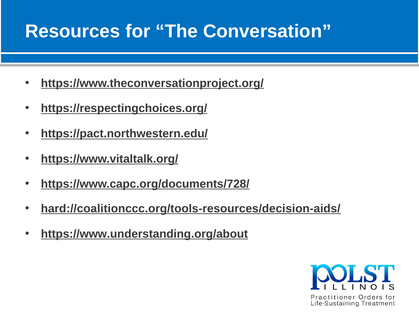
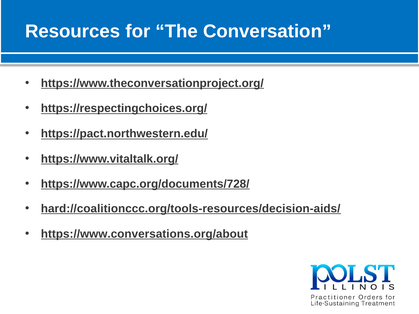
https://www.understanding.org/about: https://www.understanding.org/about -> https://www.conversations.org/about
